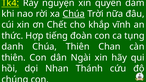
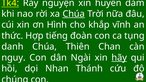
quyền: quyền -> huyền
Chết: Chết -> Hình
thiên at (14, 58): thiên -> nguy
hãy underline: none -> present
